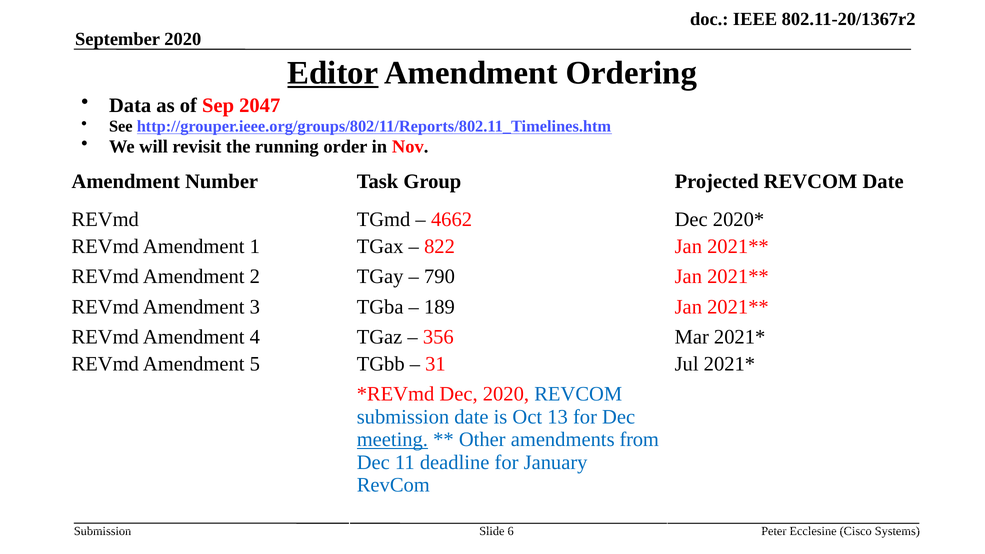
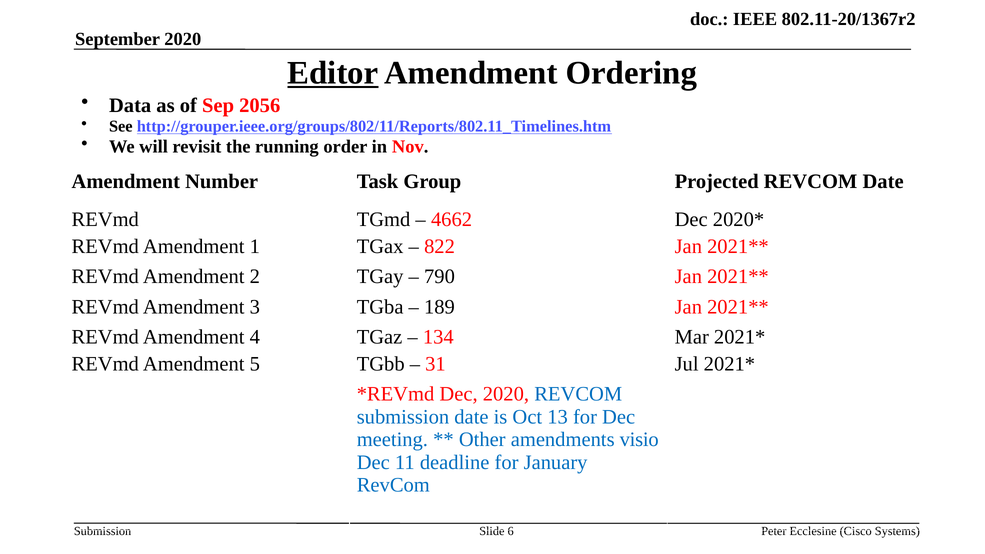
2047: 2047 -> 2056
356: 356 -> 134
meeting underline: present -> none
from: from -> visio
